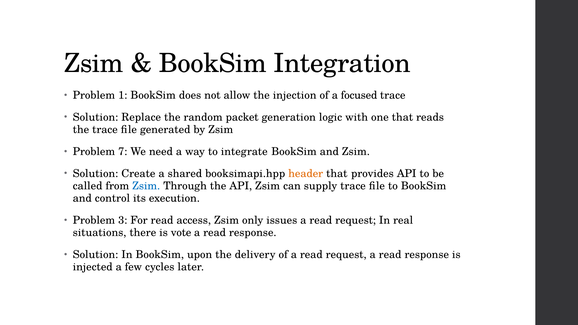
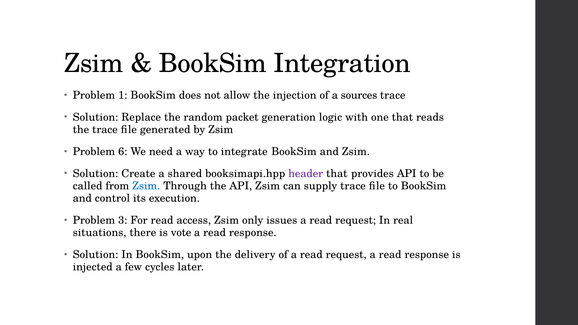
focused: focused -> sources
7: 7 -> 6
header colour: orange -> purple
